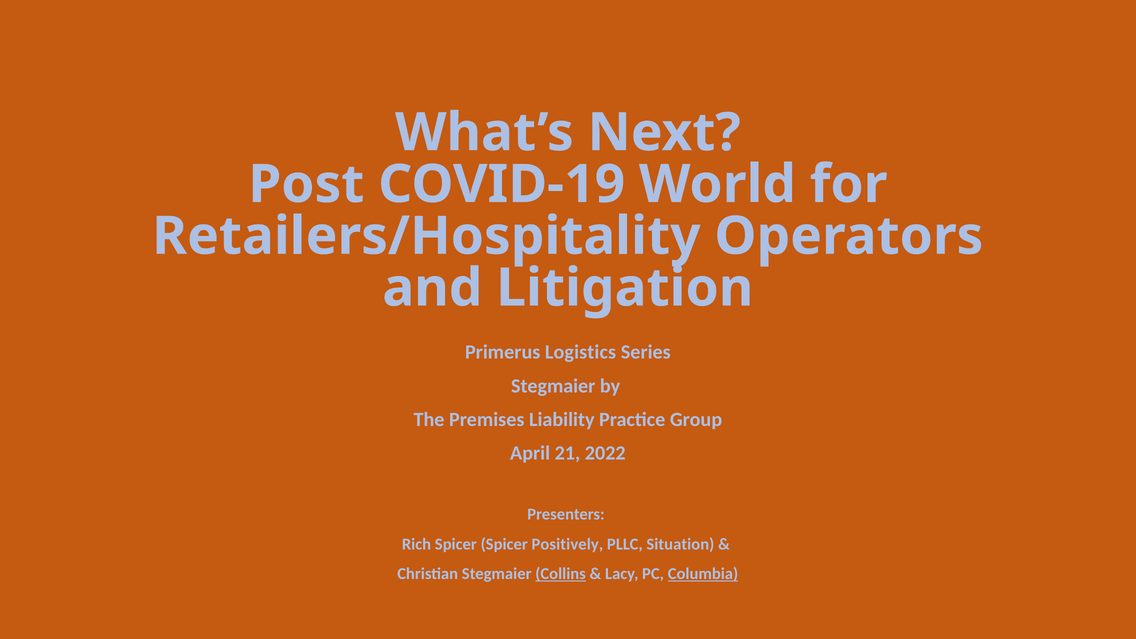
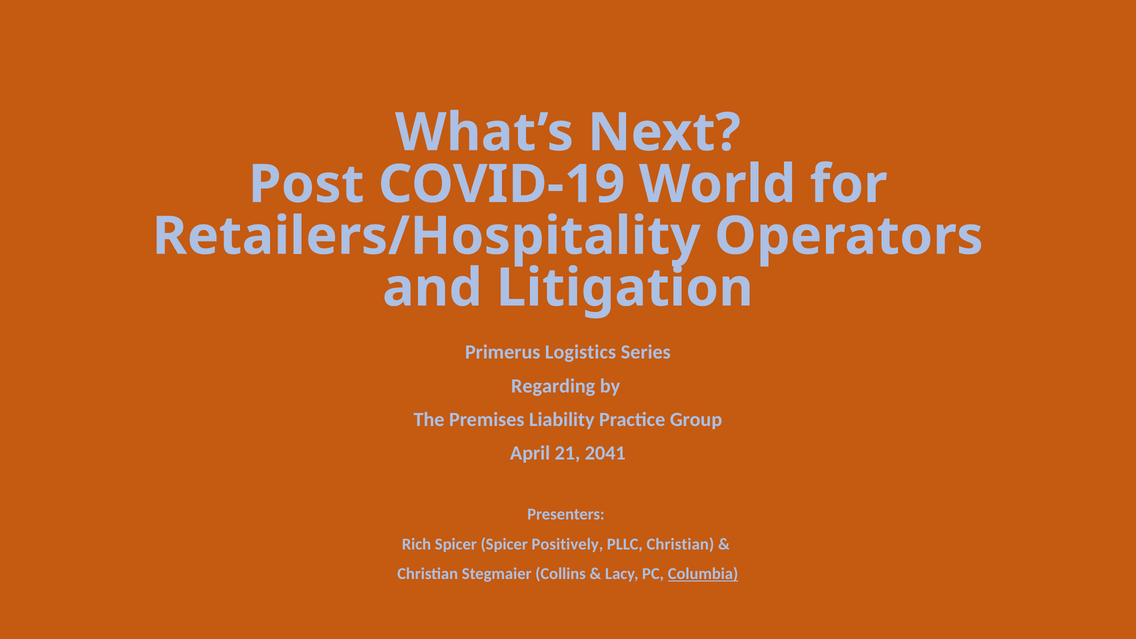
Stegmaier at (553, 386): Stegmaier -> Regarding
2022: 2022 -> 2041
PLLC Situation: Situation -> Christian
Collins underline: present -> none
